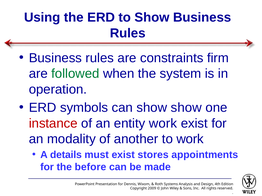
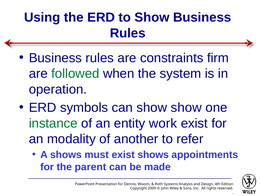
instance colour: red -> green
to work: work -> refer
A details: details -> shows
exist stores: stores -> shows
before: before -> parent
